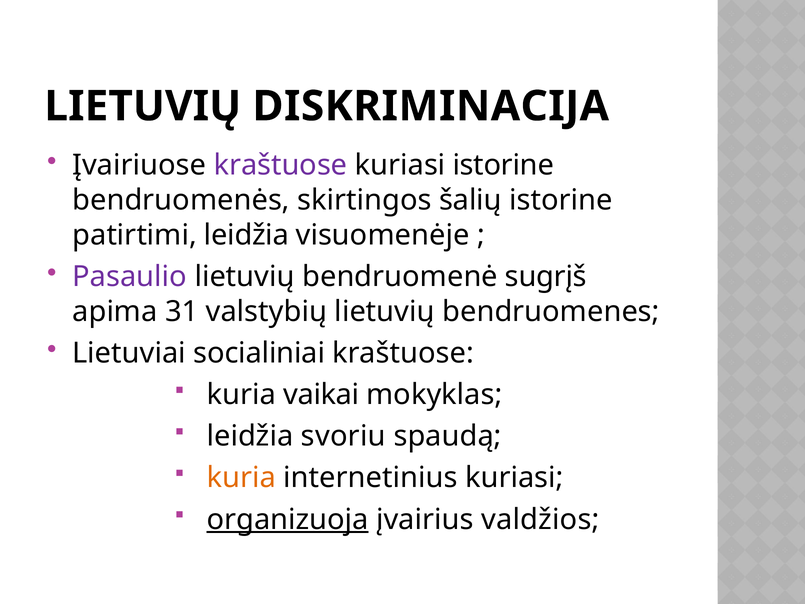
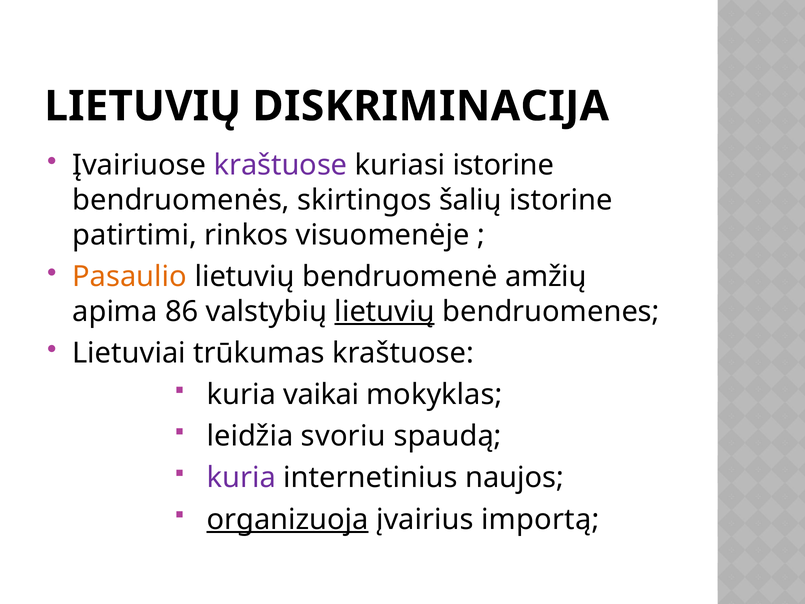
patirtimi leidžia: leidžia -> rinkos
Pasaulio colour: purple -> orange
sugrįš: sugrįš -> amžių
31: 31 -> 86
lietuvių at (385, 311) underline: none -> present
socialiniai: socialiniai -> trūkumas
kuria at (241, 478) colour: orange -> purple
internetinius kuriasi: kuriasi -> naujos
valdžios: valdžios -> importą
